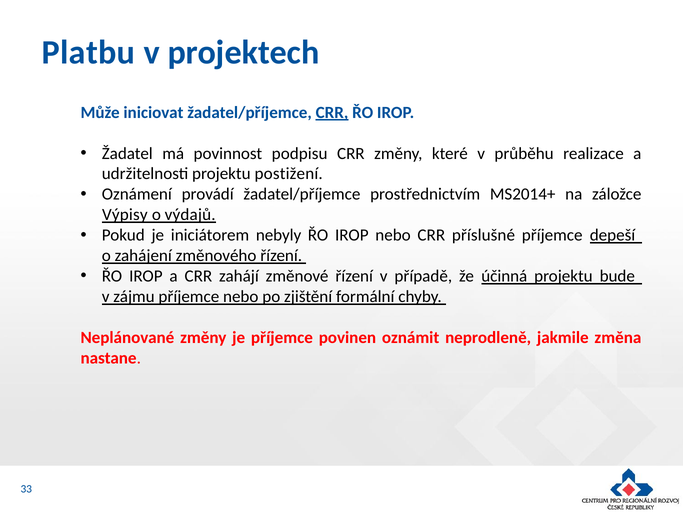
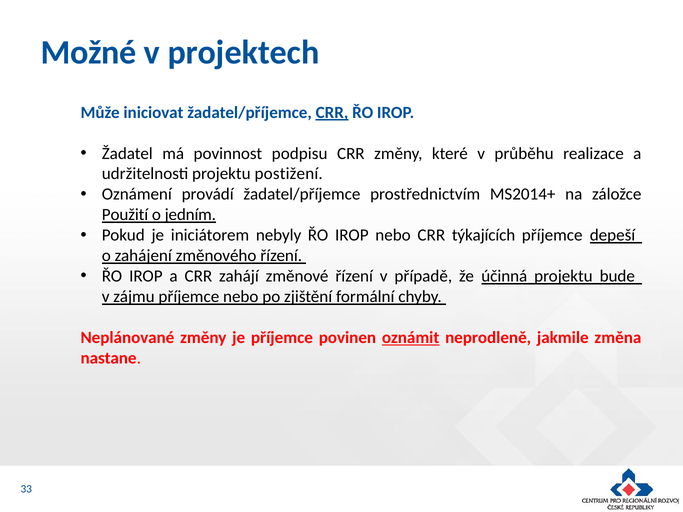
Platbu: Platbu -> Možné
Výpisy: Výpisy -> Použití
výdajů: výdajů -> jedním
příslušné: příslušné -> týkajících
oznámit underline: none -> present
